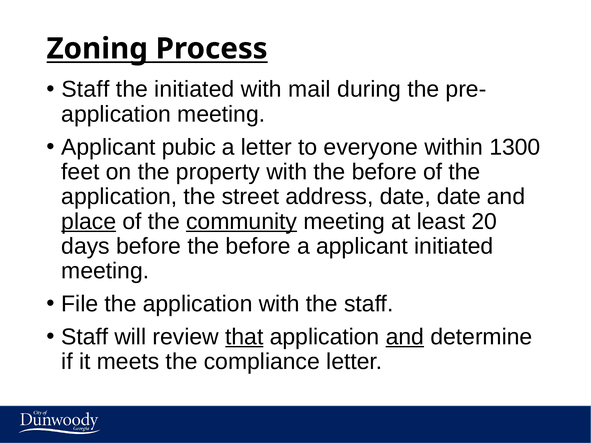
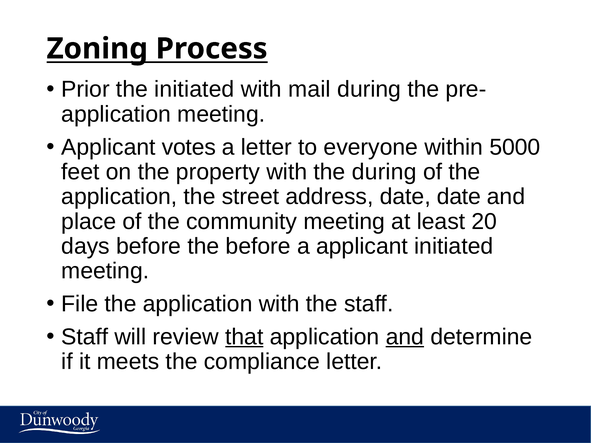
Staff at (85, 89): Staff -> Prior
pubic: pubic -> votes
1300: 1300 -> 5000
with the before: before -> during
place underline: present -> none
community underline: present -> none
